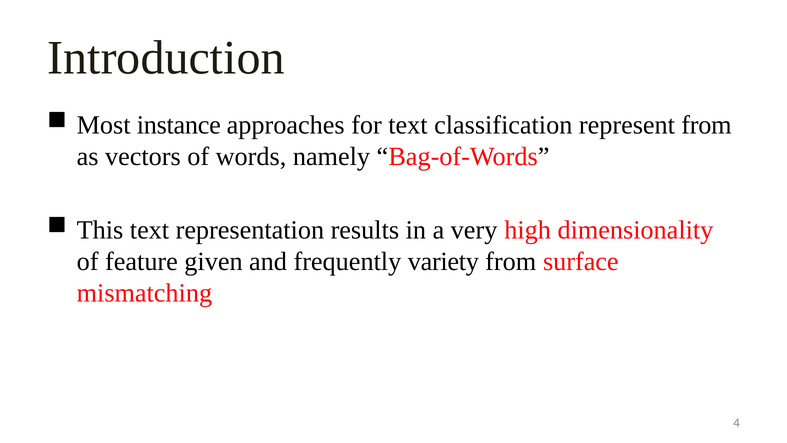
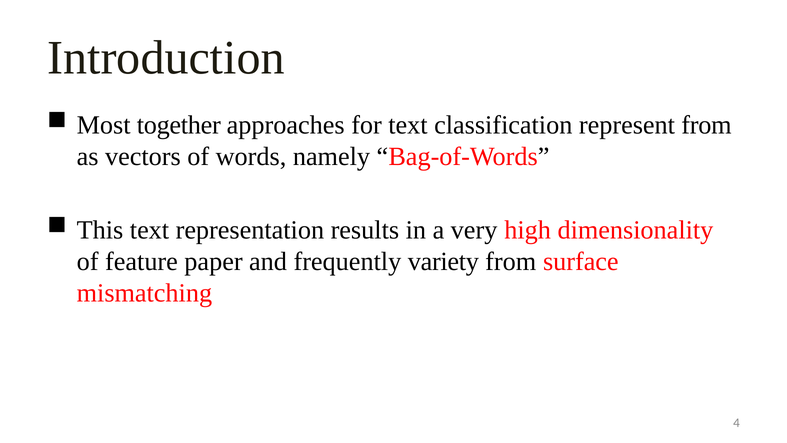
instance: instance -> together
given: given -> paper
